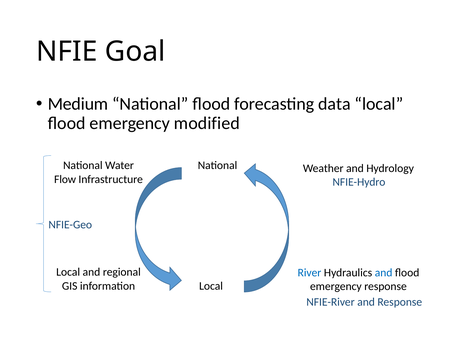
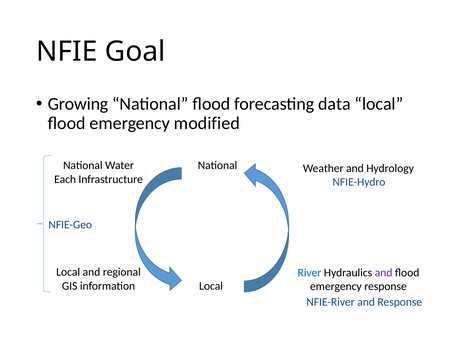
Medium: Medium -> Growing
Flow: Flow -> Each
and at (384, 272) colour: blue -> purple
